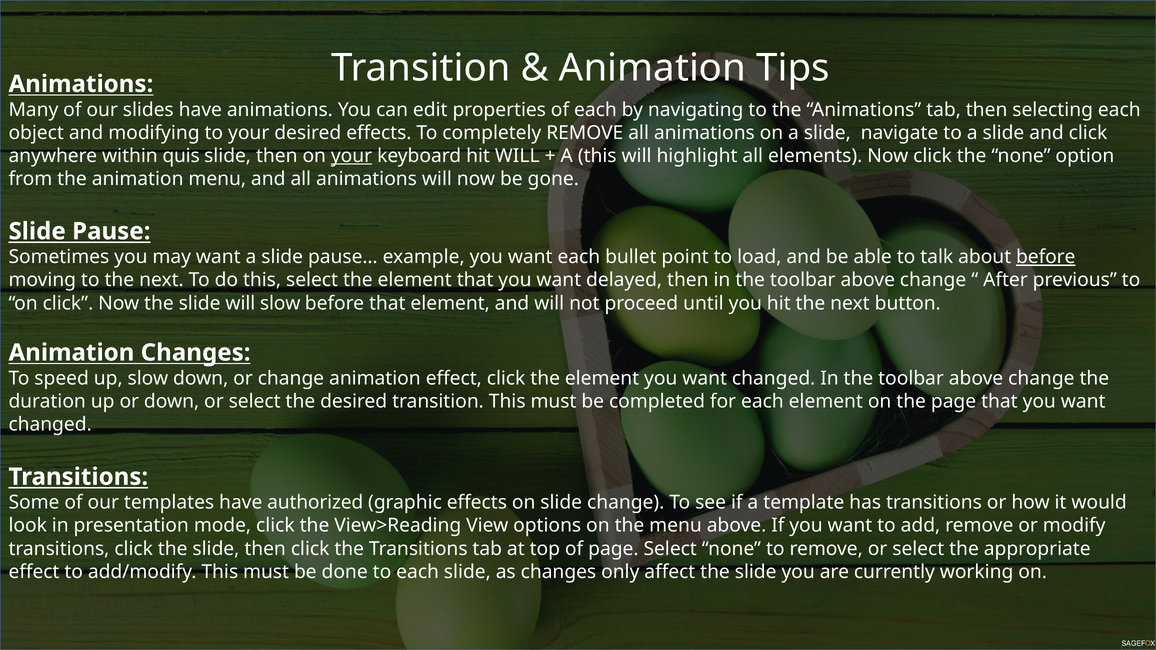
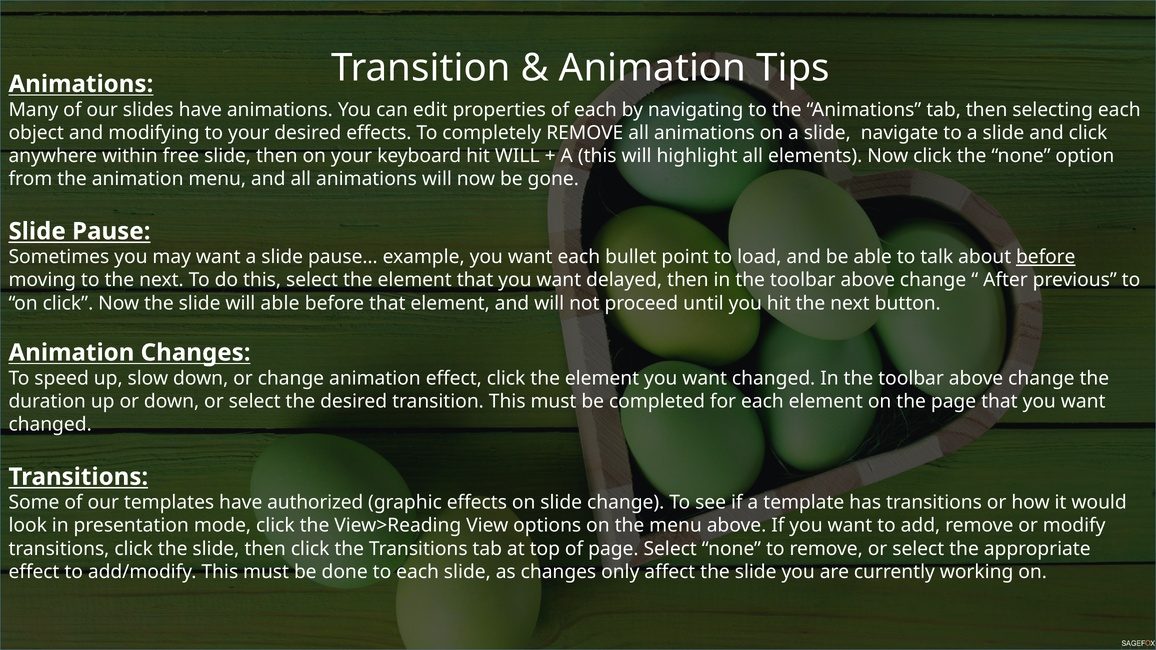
quis: quis -> free
your at (352, 156) underline: present -> none
will slow: slow -> able
